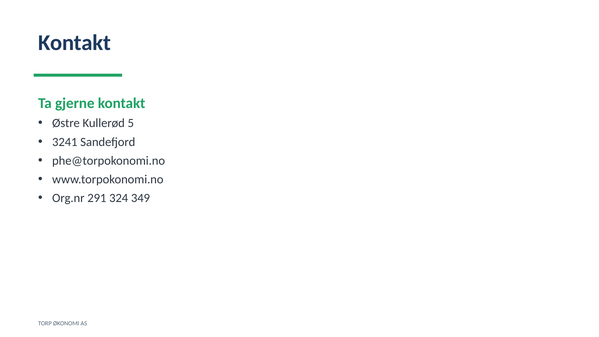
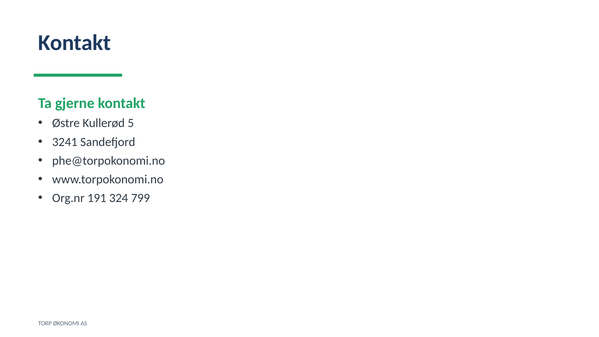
291: 291 -> 191
349: 349 -> 799
